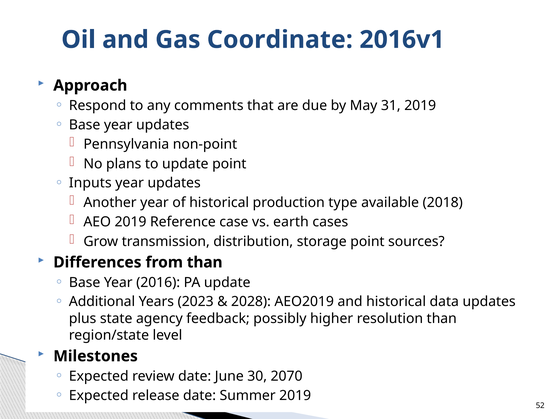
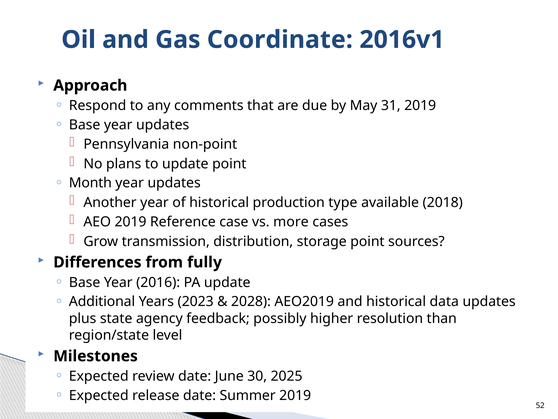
Inputs: Inputs -> Month
earth: earth -> more
from than: than -> fully
2070: 2070 -> 2025
